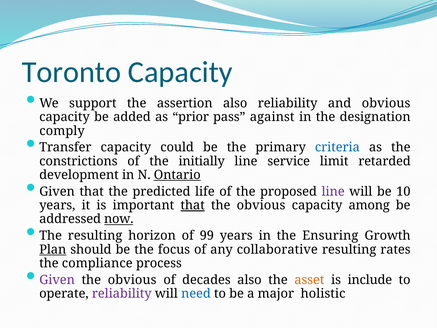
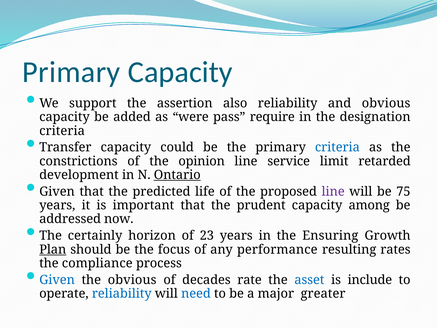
Toronto at (71, 72): Toronto -> Primary
prior: prior -> were
against: against -> require
comply at (62, 131): comply -> criteria
initially: initially -> opinion
10: 10 -> 75
that at (193, 205) underline: present -> none
obvious at (261, 205): obvious -> prudent
now underline: present -> none
The resulting: resulting -> certainly
99: 99 -> 23
collaborative: collaborative -> performance
Given at (57, 280) colour: purple -> blue
decades also: also -> rate
asset colour: orange -> blue
reliability at (122, 293) colour: purple -> blue
holistic: holistic -> greater
